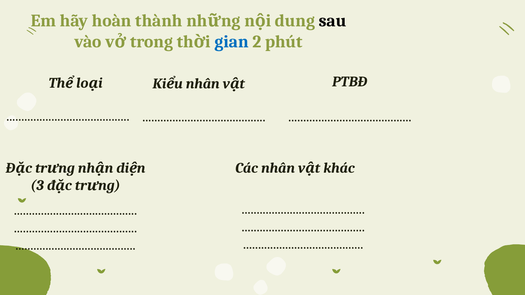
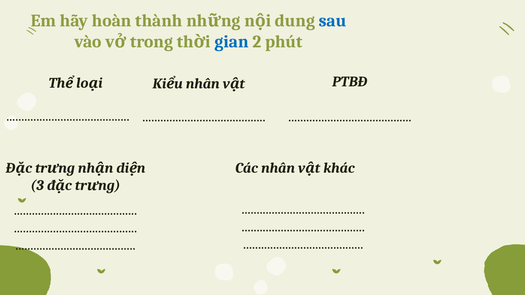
sau colour: black -> blue
